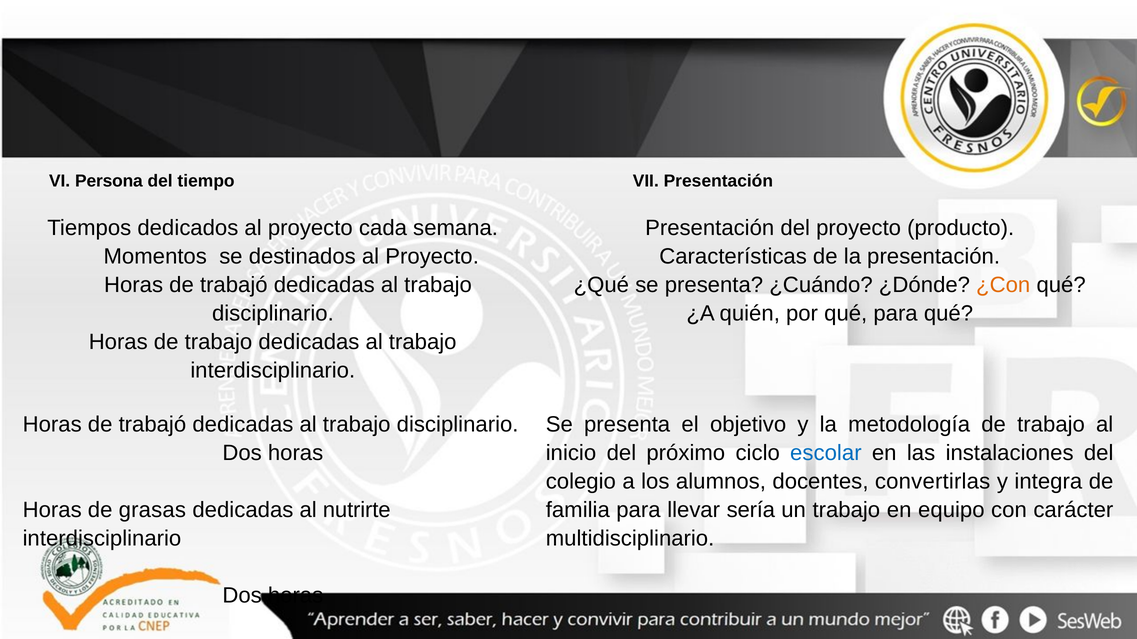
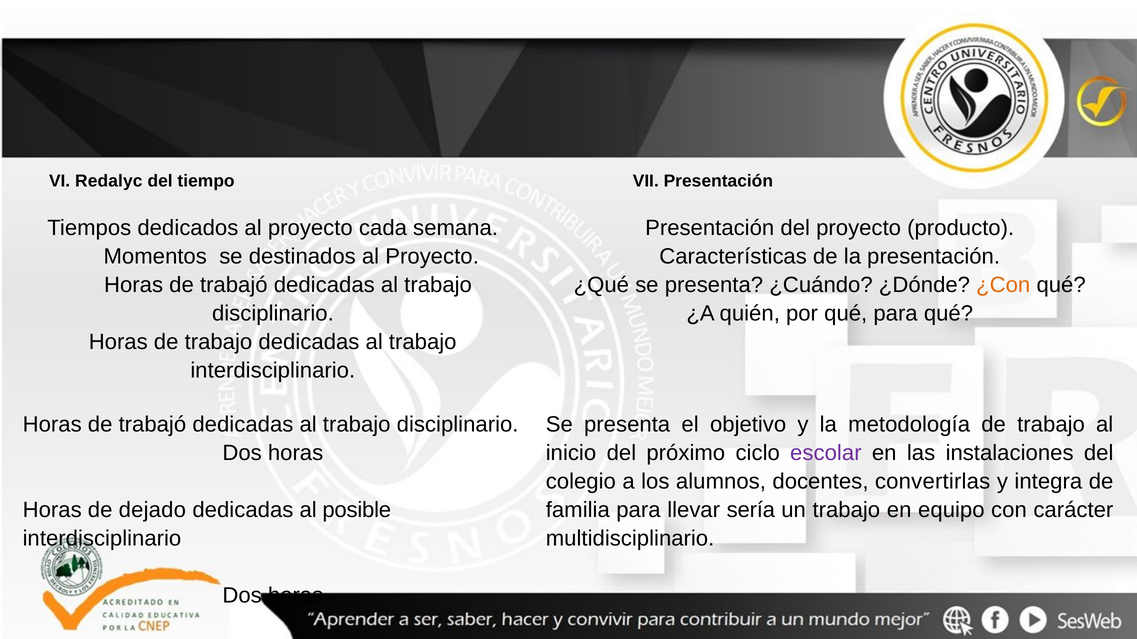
Persona: Persona -> Redalyc
escolar colour: blue -> purple
grasas: grasas -> dejado
nutrirte: nutrirte -> posible
